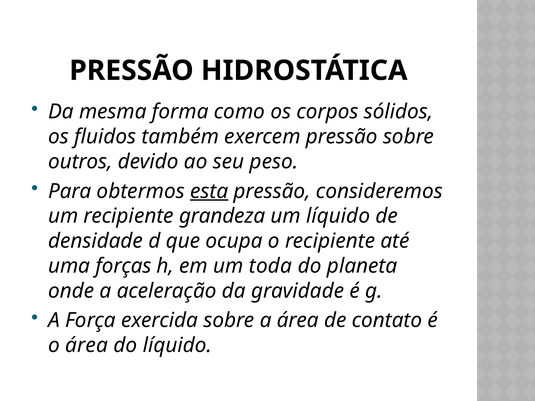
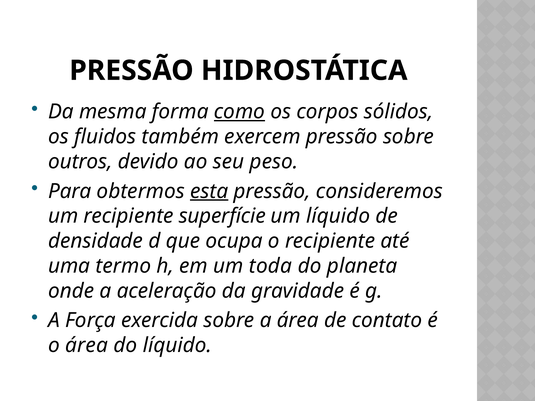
como underline: none -> present
grandeza: grandeza -> superfície
forças: forças -> termo
